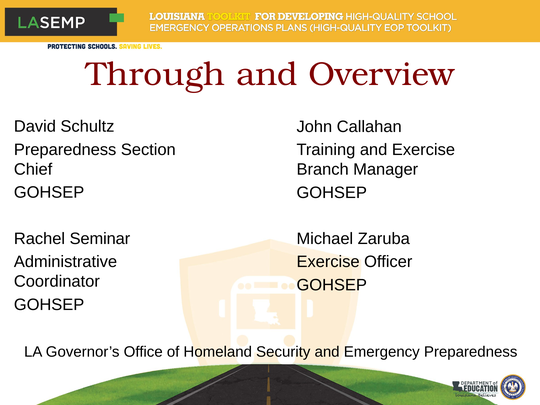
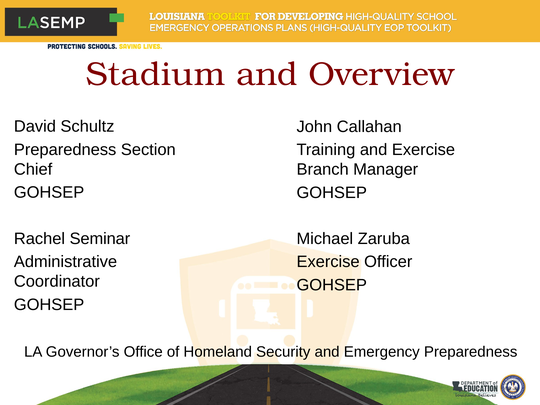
Through: Through -> Stadium
